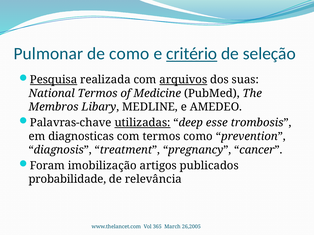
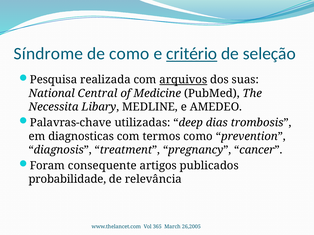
Pulmonar: Pulmonar -> Síndrome
Pesquisa underline: present -> none
National Termos: Termos -> Central
Membros: Membros -> Necessita
utilizadas underline: present -> none
esse: esse -> dias
imobilização: imobilização -> consequente
